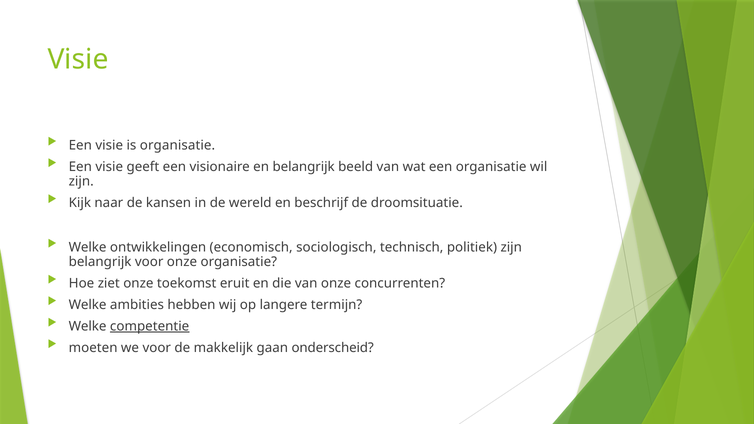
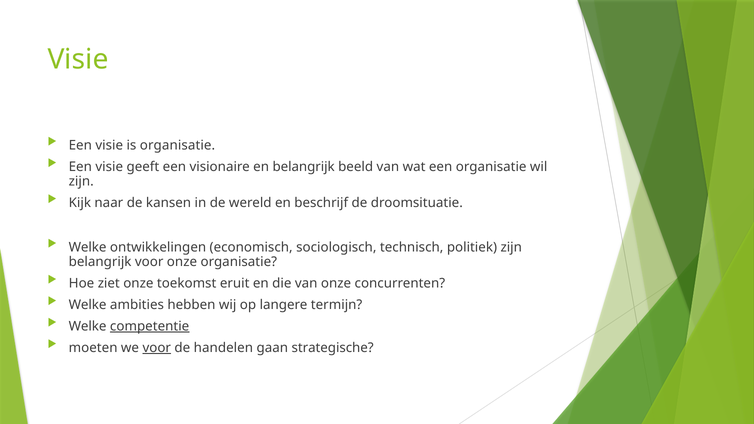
voor at (157, 348) underline: none -> present
makkelijk: makkelijk -> handelen
onderscheid: onderscheid -> strategische
